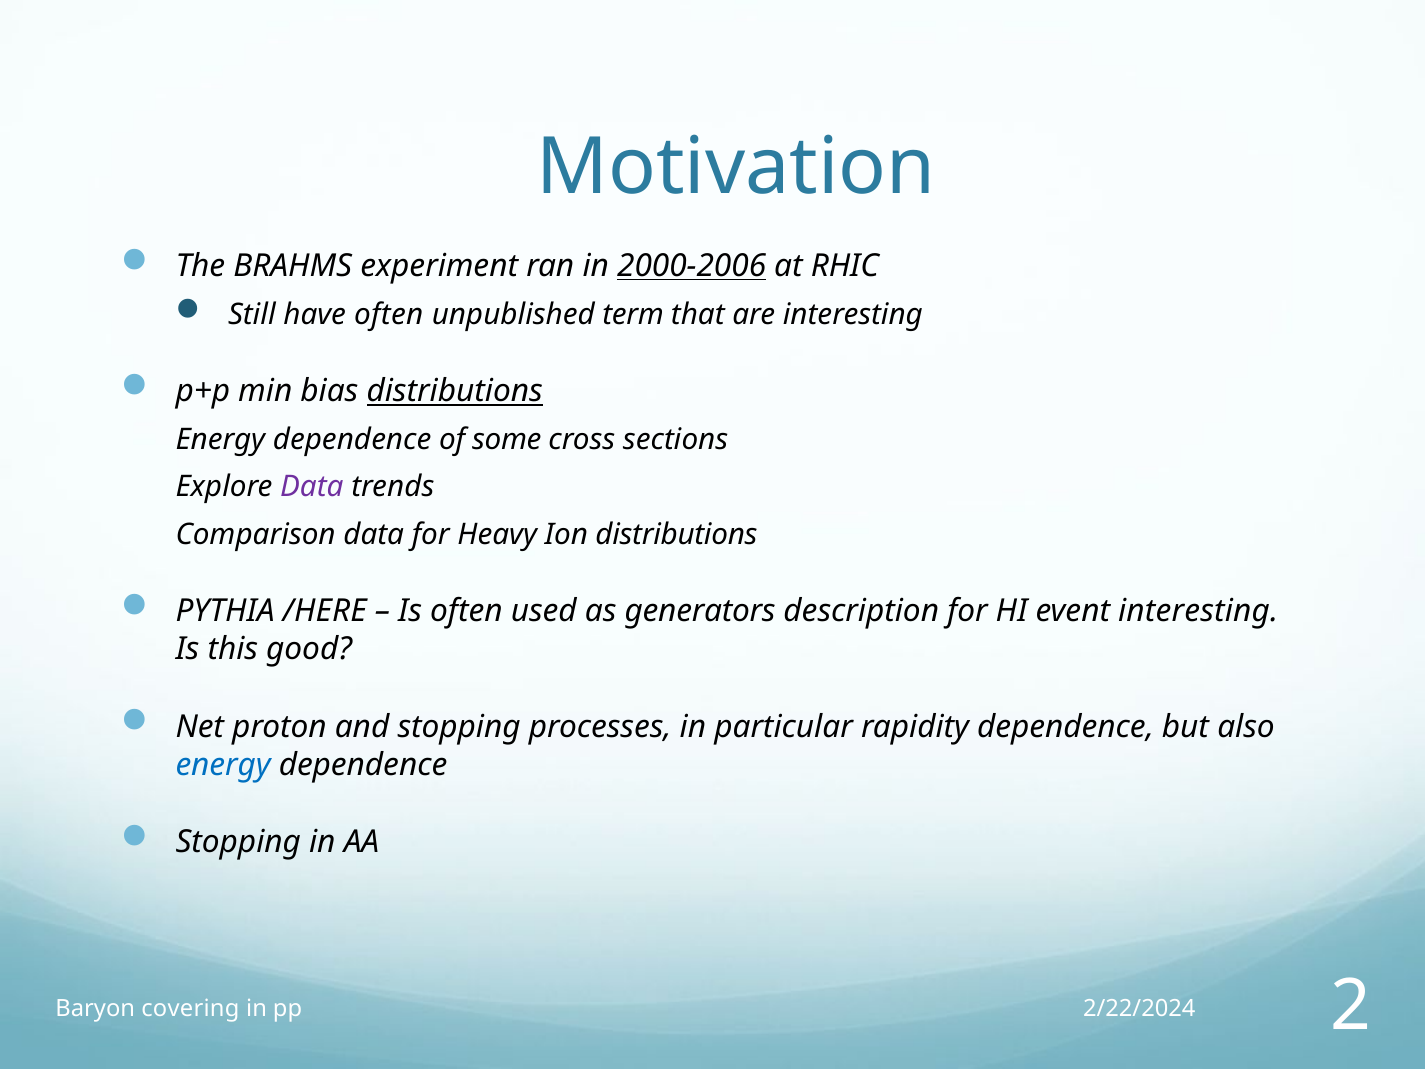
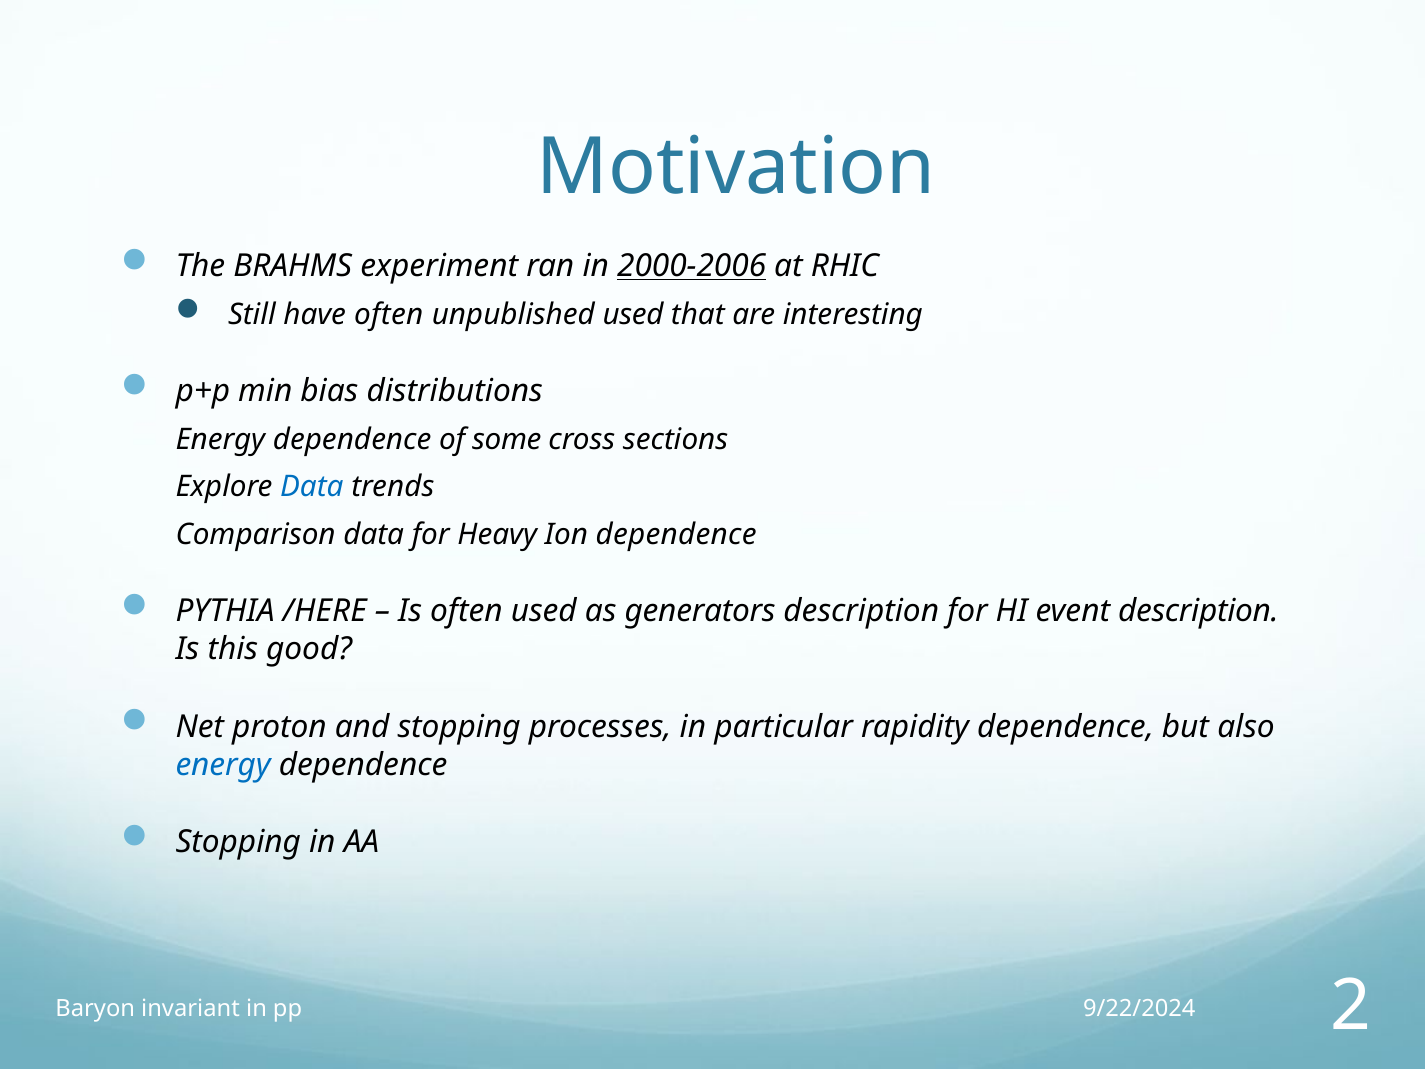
unpublished term: term -> used
distributions at (455, 391) underline: present -> none
Data at (312, 487) colour: purple -> blue
Ion distributions: distributions -> dependence
event interesting: interesting -> description
covering: covering -> invariant
2/22/2024: 2/22/2024 -> 9/22/2024
